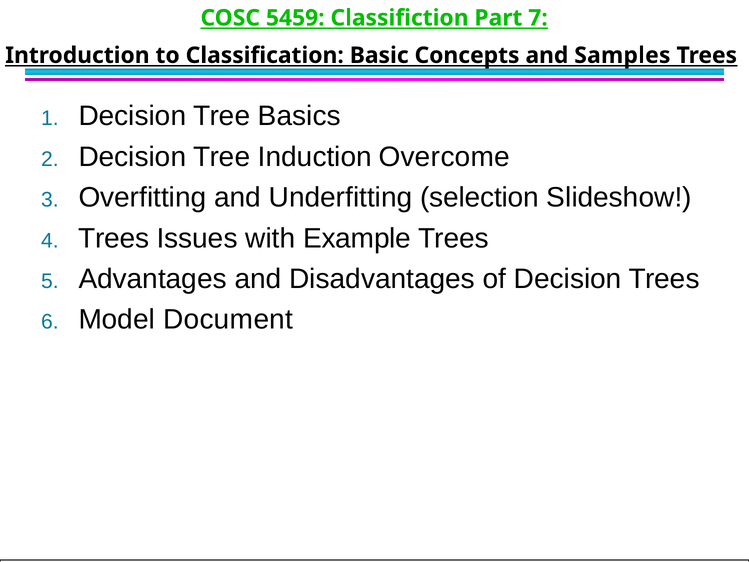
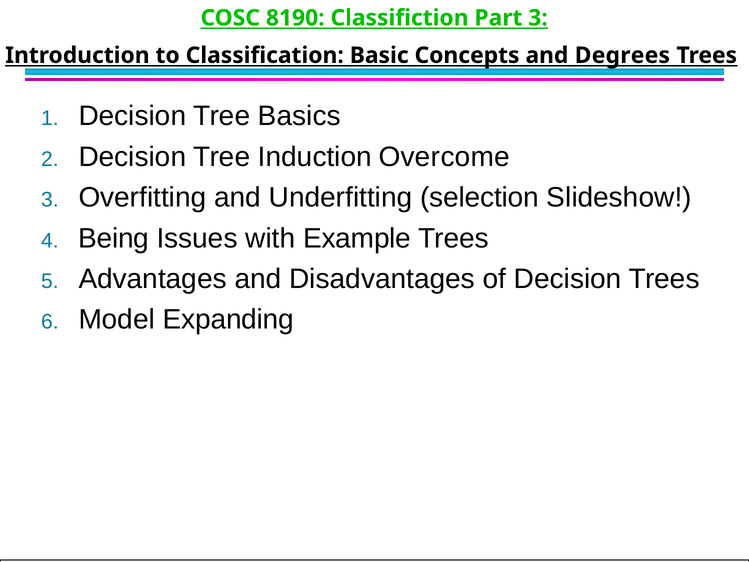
5459: 5459 -> 8190
Part 7: 7 -> 3
Samples: Samples -> Degrees
Trees at (114, 238): Trees -> Being
Document: Document -> Expanding
